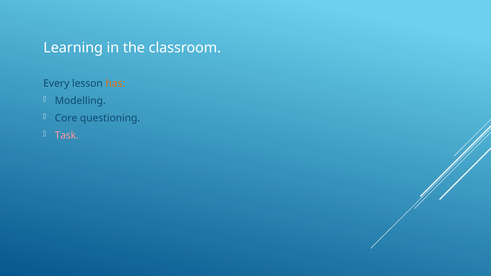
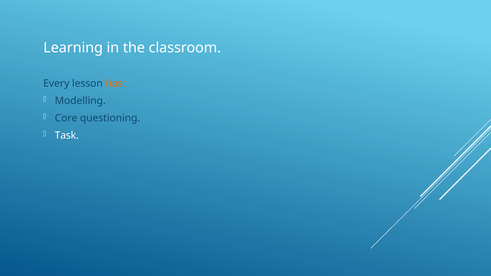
Task colour: pink -> white
